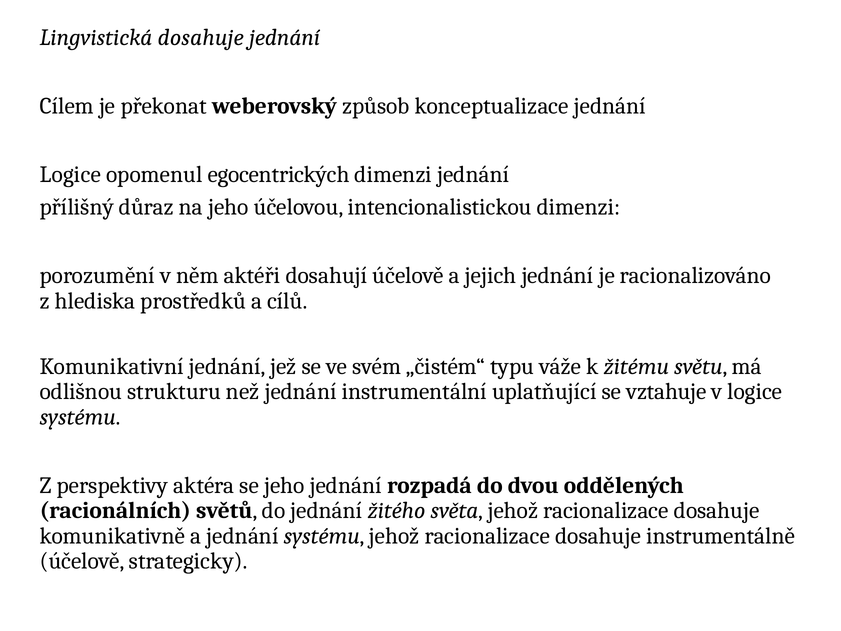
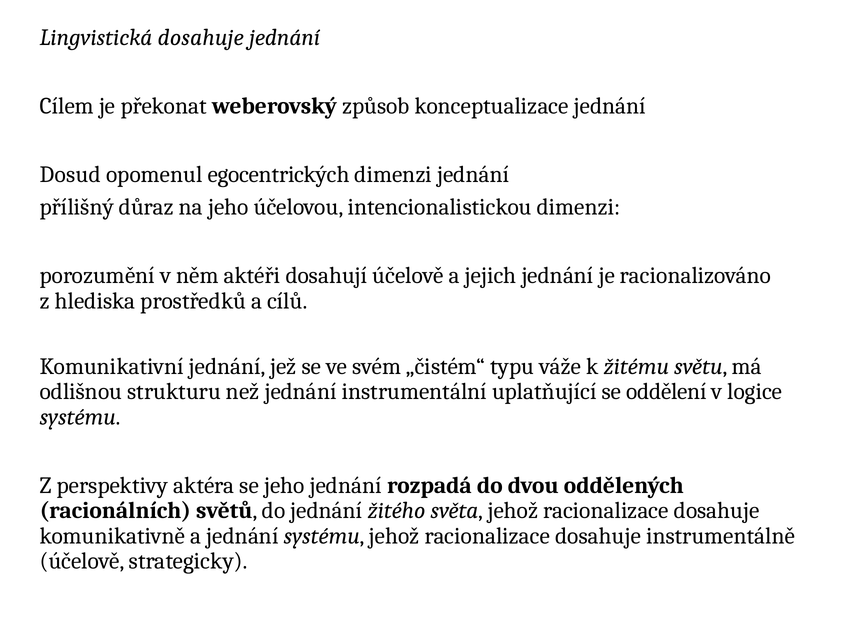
Logice at (70, 174): Logice -> Dosud
vztahuje: vztahuje -> oddělení
